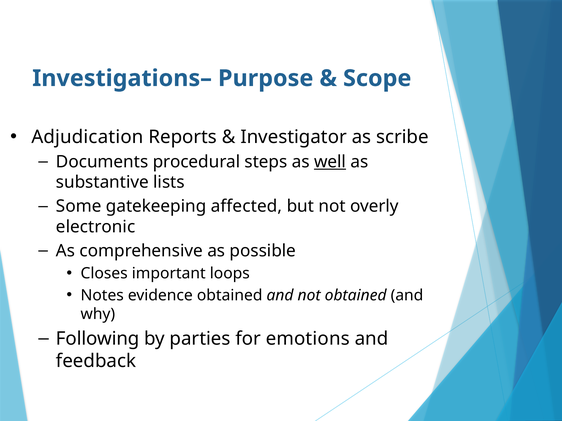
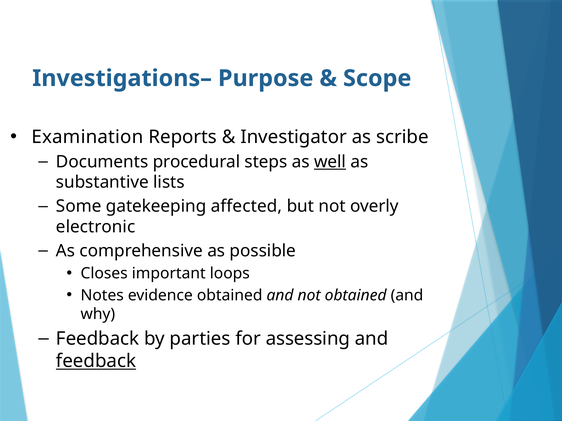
Adjudication: Adjudication -> Examination
Following at (98, 339): Following -> Feedback
emotions: emotions -> assessing
feedback at (96, 362) underline: none -> present
